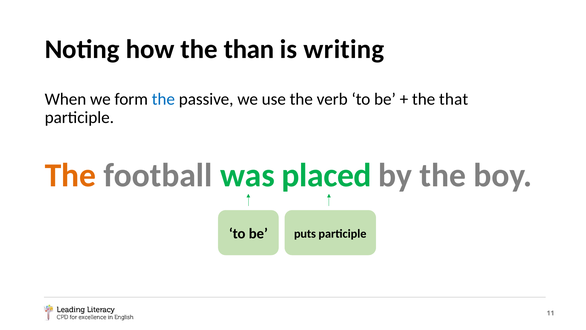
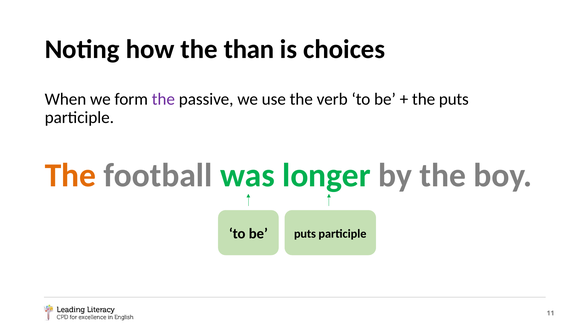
writing: writing -> choices
the at (163, 99) colour: blue -> purple
the that: that -> puts
placed: placed -> longer
